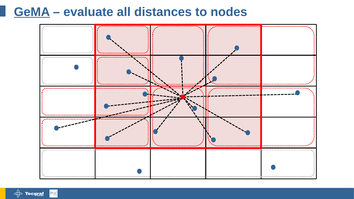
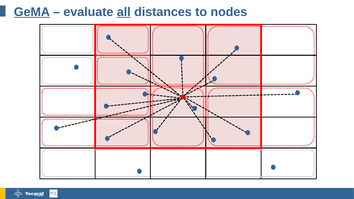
all underline: none -> present
